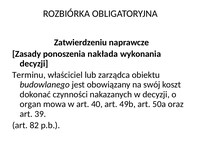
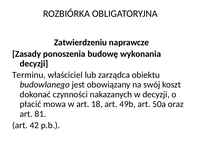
nakłada: nakłada -> budowę
organ: organ -> płacić
40: 40 -> 18
39: 39 -> 81
82: 82 -> 42
